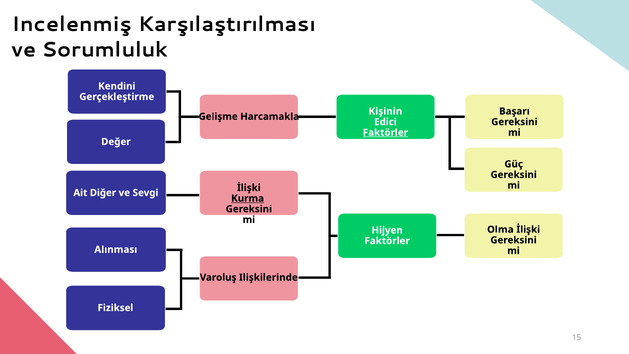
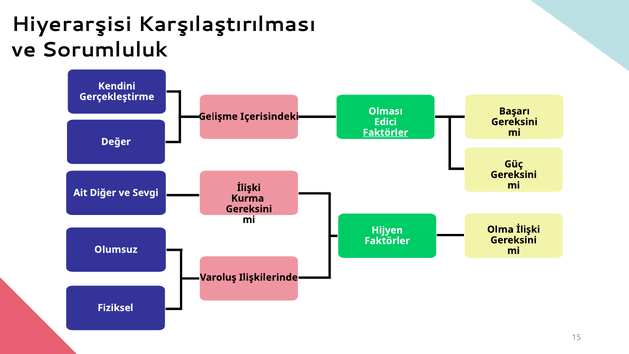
Incelenmiş: Incelenmiş -> Hiyerarşisi
Kişinin: Kişinin -> Olması
Harcamakla: Harcamakla -> Içerisindeki
Kurma underline: present -> none
Alınması: Alınması -> Olumsuz
